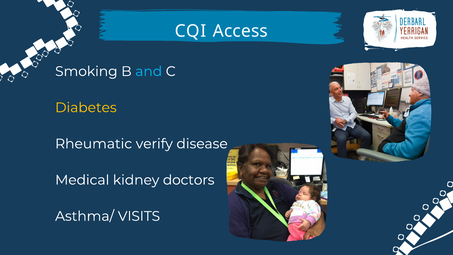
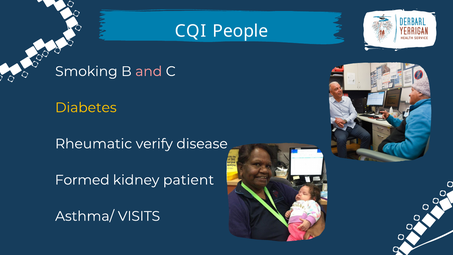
Access: Access -> People
and colour: light blue -> pink
Medical: Medical -> Formed
doctors: doctors -> patient
